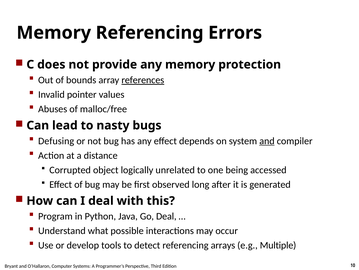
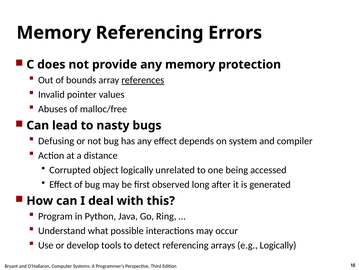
and at (267, 141) underline: present -> none
Go Deal: Deal -> Ring
e.g Multiple: Multiple -> Logically
